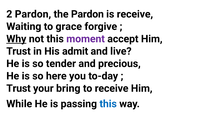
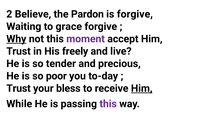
2 Pardon: Pardon -> Believe
is receive: receive -> forgive
admit: admit -> freely
here: here -> poor
bring: bring -> bless
Him at (142, 88) underline: none -> present
this at (108, 104) colour: blue -> purple
